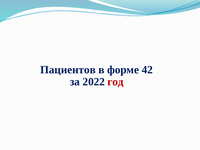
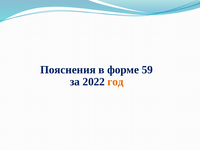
Пациентов: Пациентов -> Пояснения
42: 42 -> 59
год colour: red -> orange
